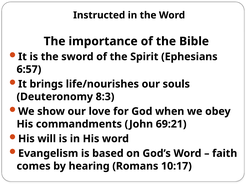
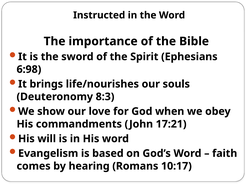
6:57: 6:57 -> 6:98
69:21: 69:21 -> 17:21
